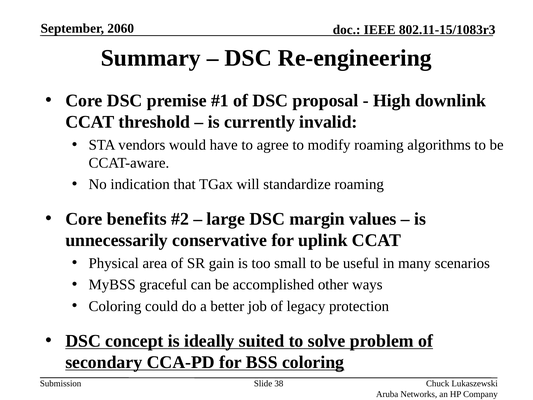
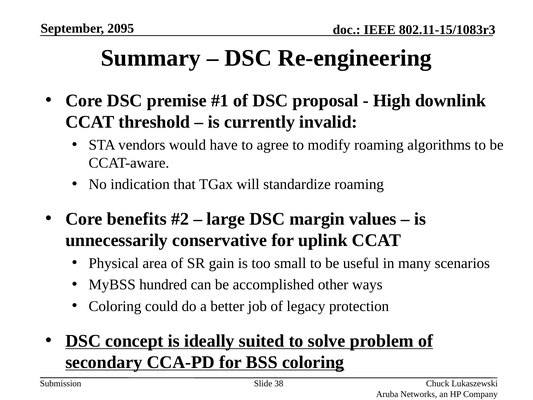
2060: 2060 -> 2095
graceful: graceful -> hundred
